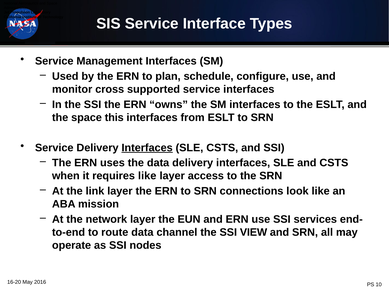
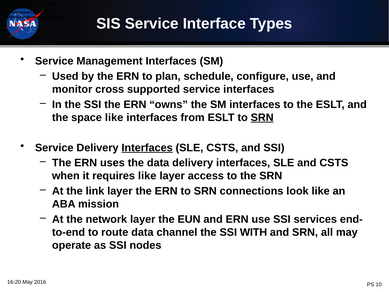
space this: this -> like
SRN at (262, 117) underline: none -> present
VIEW: VIEW -> WITH
